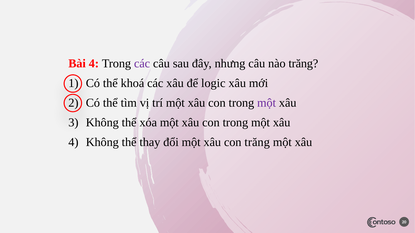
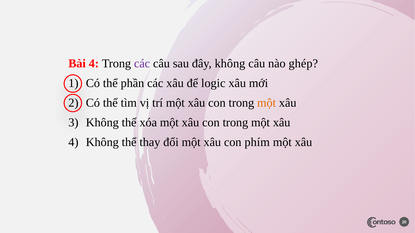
đây nhưng: nhưng -> không
nào trăng: trăng -> ghép
khoá: khoá -> phần
một at (267, 103) colour: purple -> orange
con trăng: trăng -> phím
